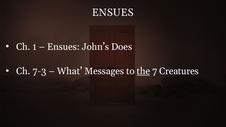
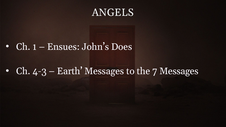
ENSUES at (113, 12): ENSUES -> ANGELS
7-3: 7-3 -> 4-3
What: What -> Earth
the underline: present -> none
7 Creatures: Creatures -> Messages
